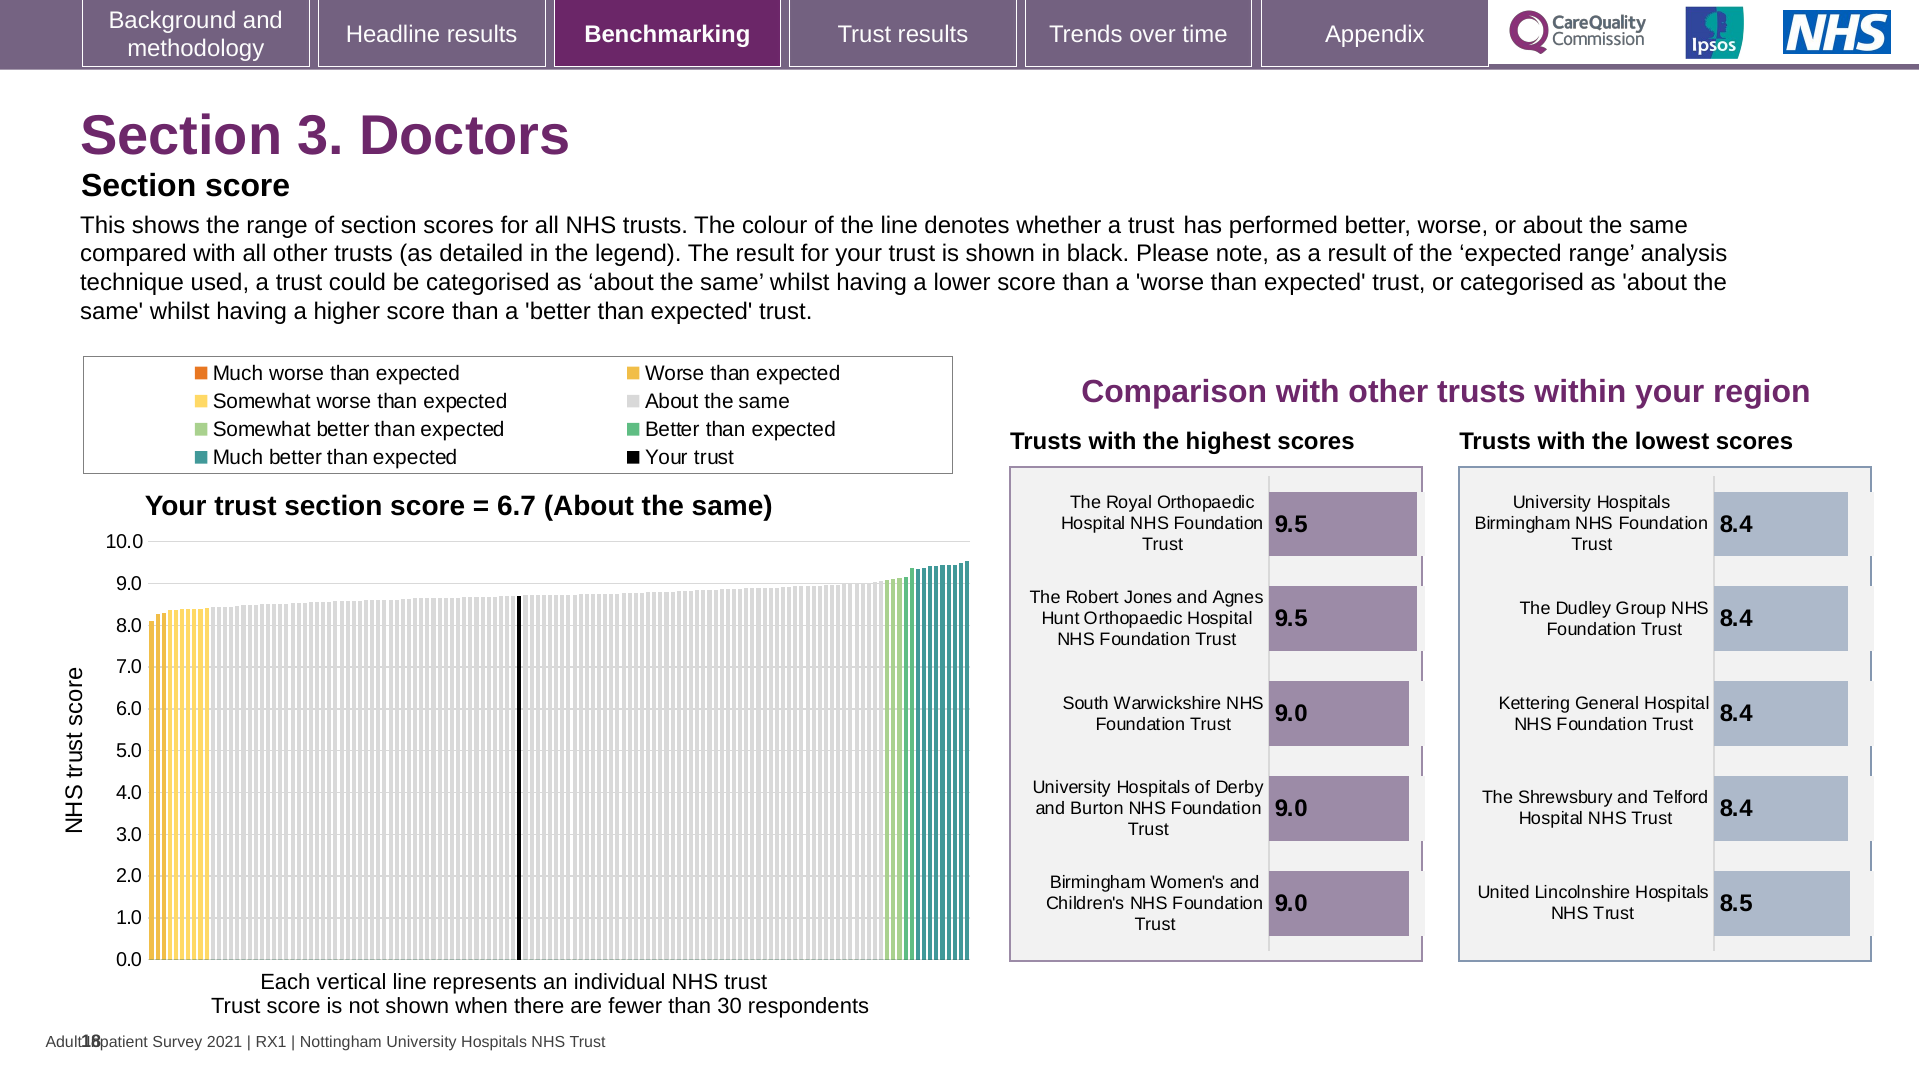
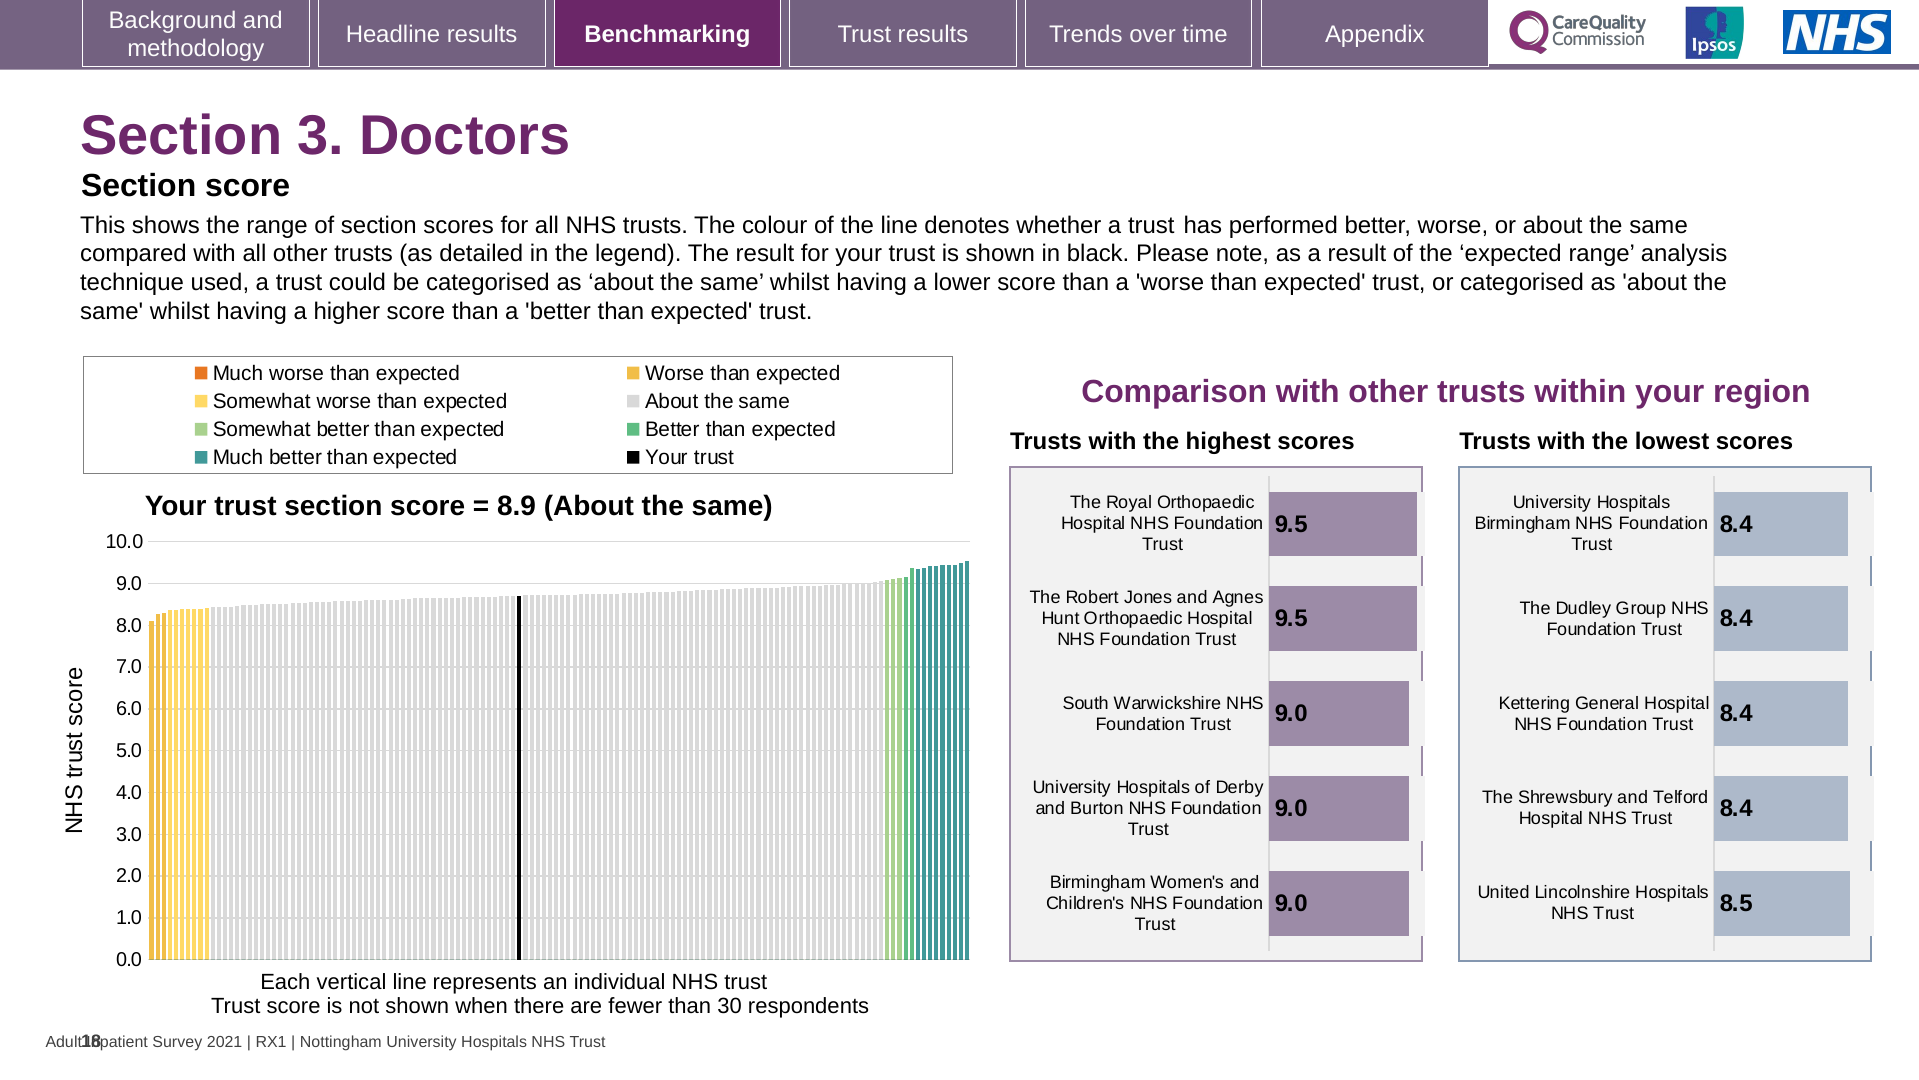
6.7: 6.7 -> 8.9
